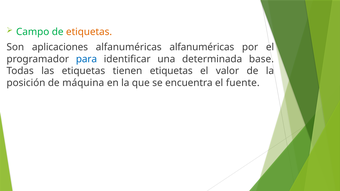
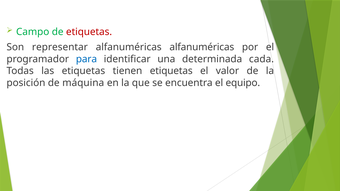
etiquetas at (89, 32) colour: orange -> red
aplicaciones: aplicaciones -> representar
base: base -> cada
fuente: fuente -> equipo
